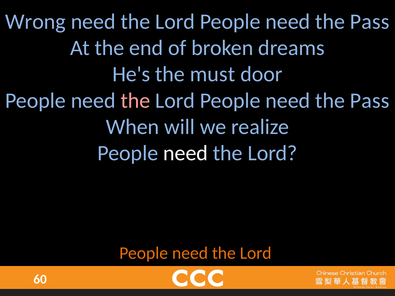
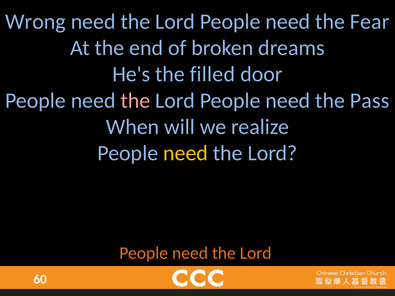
Pass at (370, 22): Pass -> Fear
must: must -> filled
need at (186, 153) colour: white -> yellow
